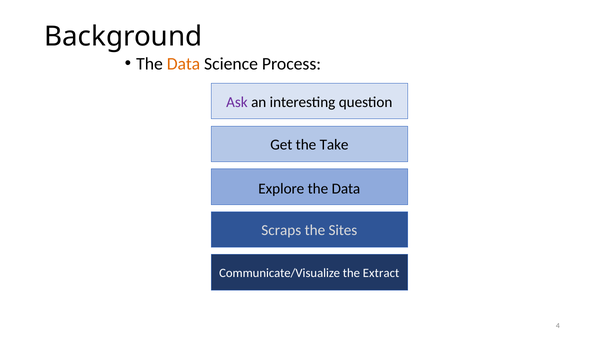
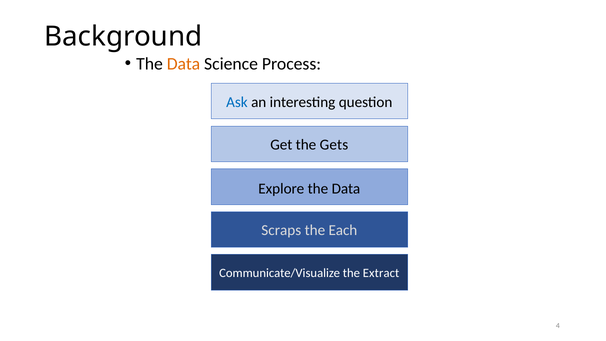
Ask colour: purple -> blue
Take: Take -> Gets
Sites: Sites -> Each
